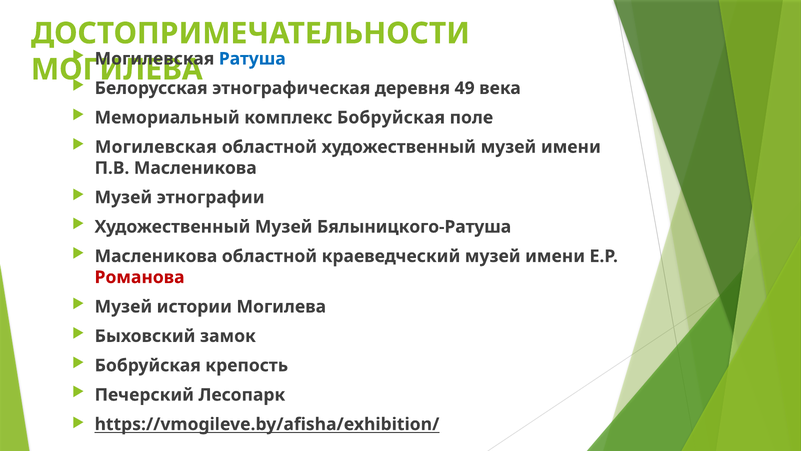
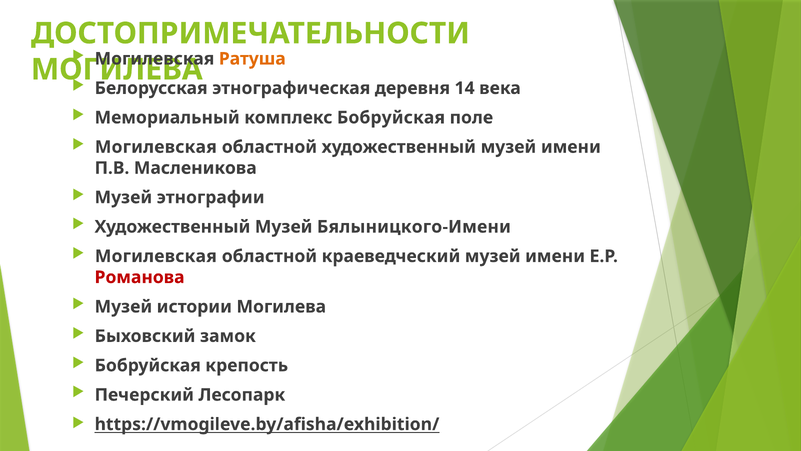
Ратуша colour: blue -> orange
49: 49 -> 14
Бялыницкого-Ратуша: Бялыницкого-Ратуша -> Бялыницкого-Имени
Масленикова at (156, 256): Масленикова -> Могилевская
